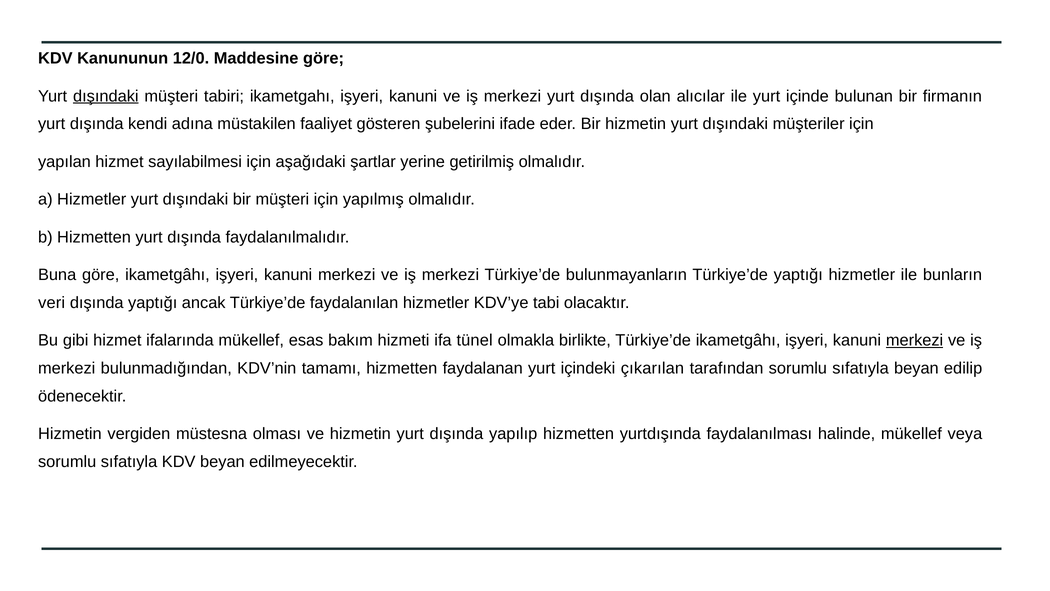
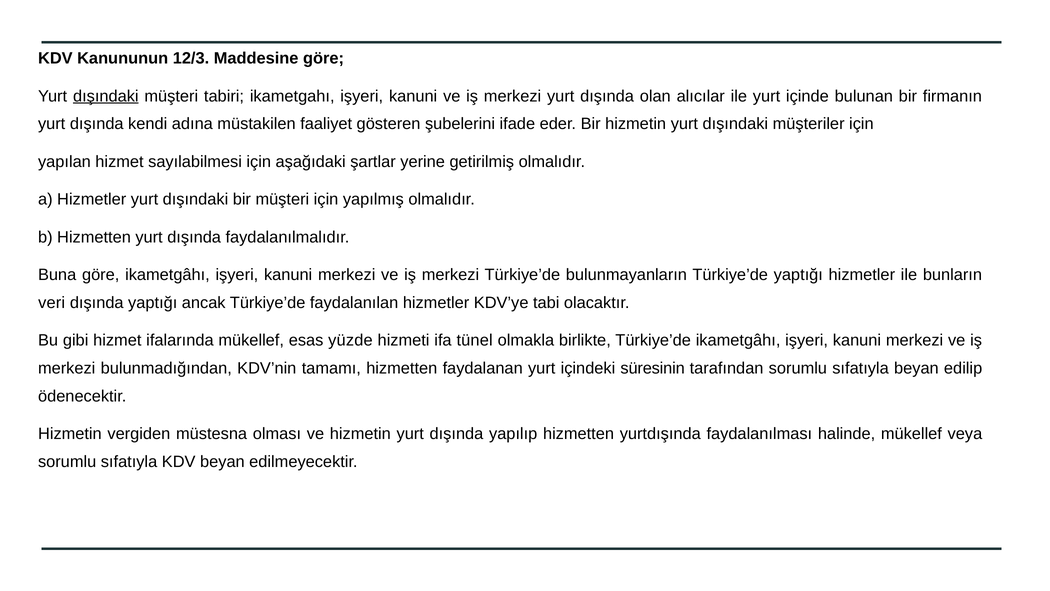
12/0: 12/0 -> 12/3
bakım: bakım -> yüzde
merkezi at (915, 340) underline: present -> none
çıkarılan: çıkarılan -> süresinin
